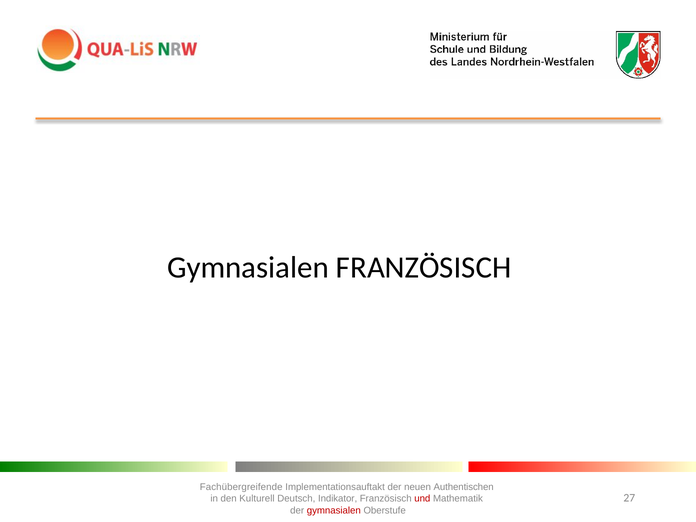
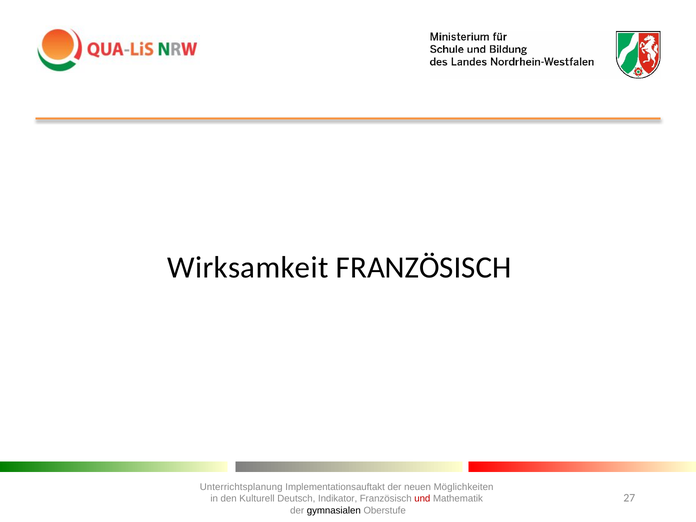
Gymnasialen at (248, 267): Gymnasialen -> Wirksamkeit
Fachübergreifende: Fachübergreifende -> Unterrichtsplanung
Authentischen: Authentischen -> Möglichkeiten
gymnasialen at (334, 510) colour: red -> black
